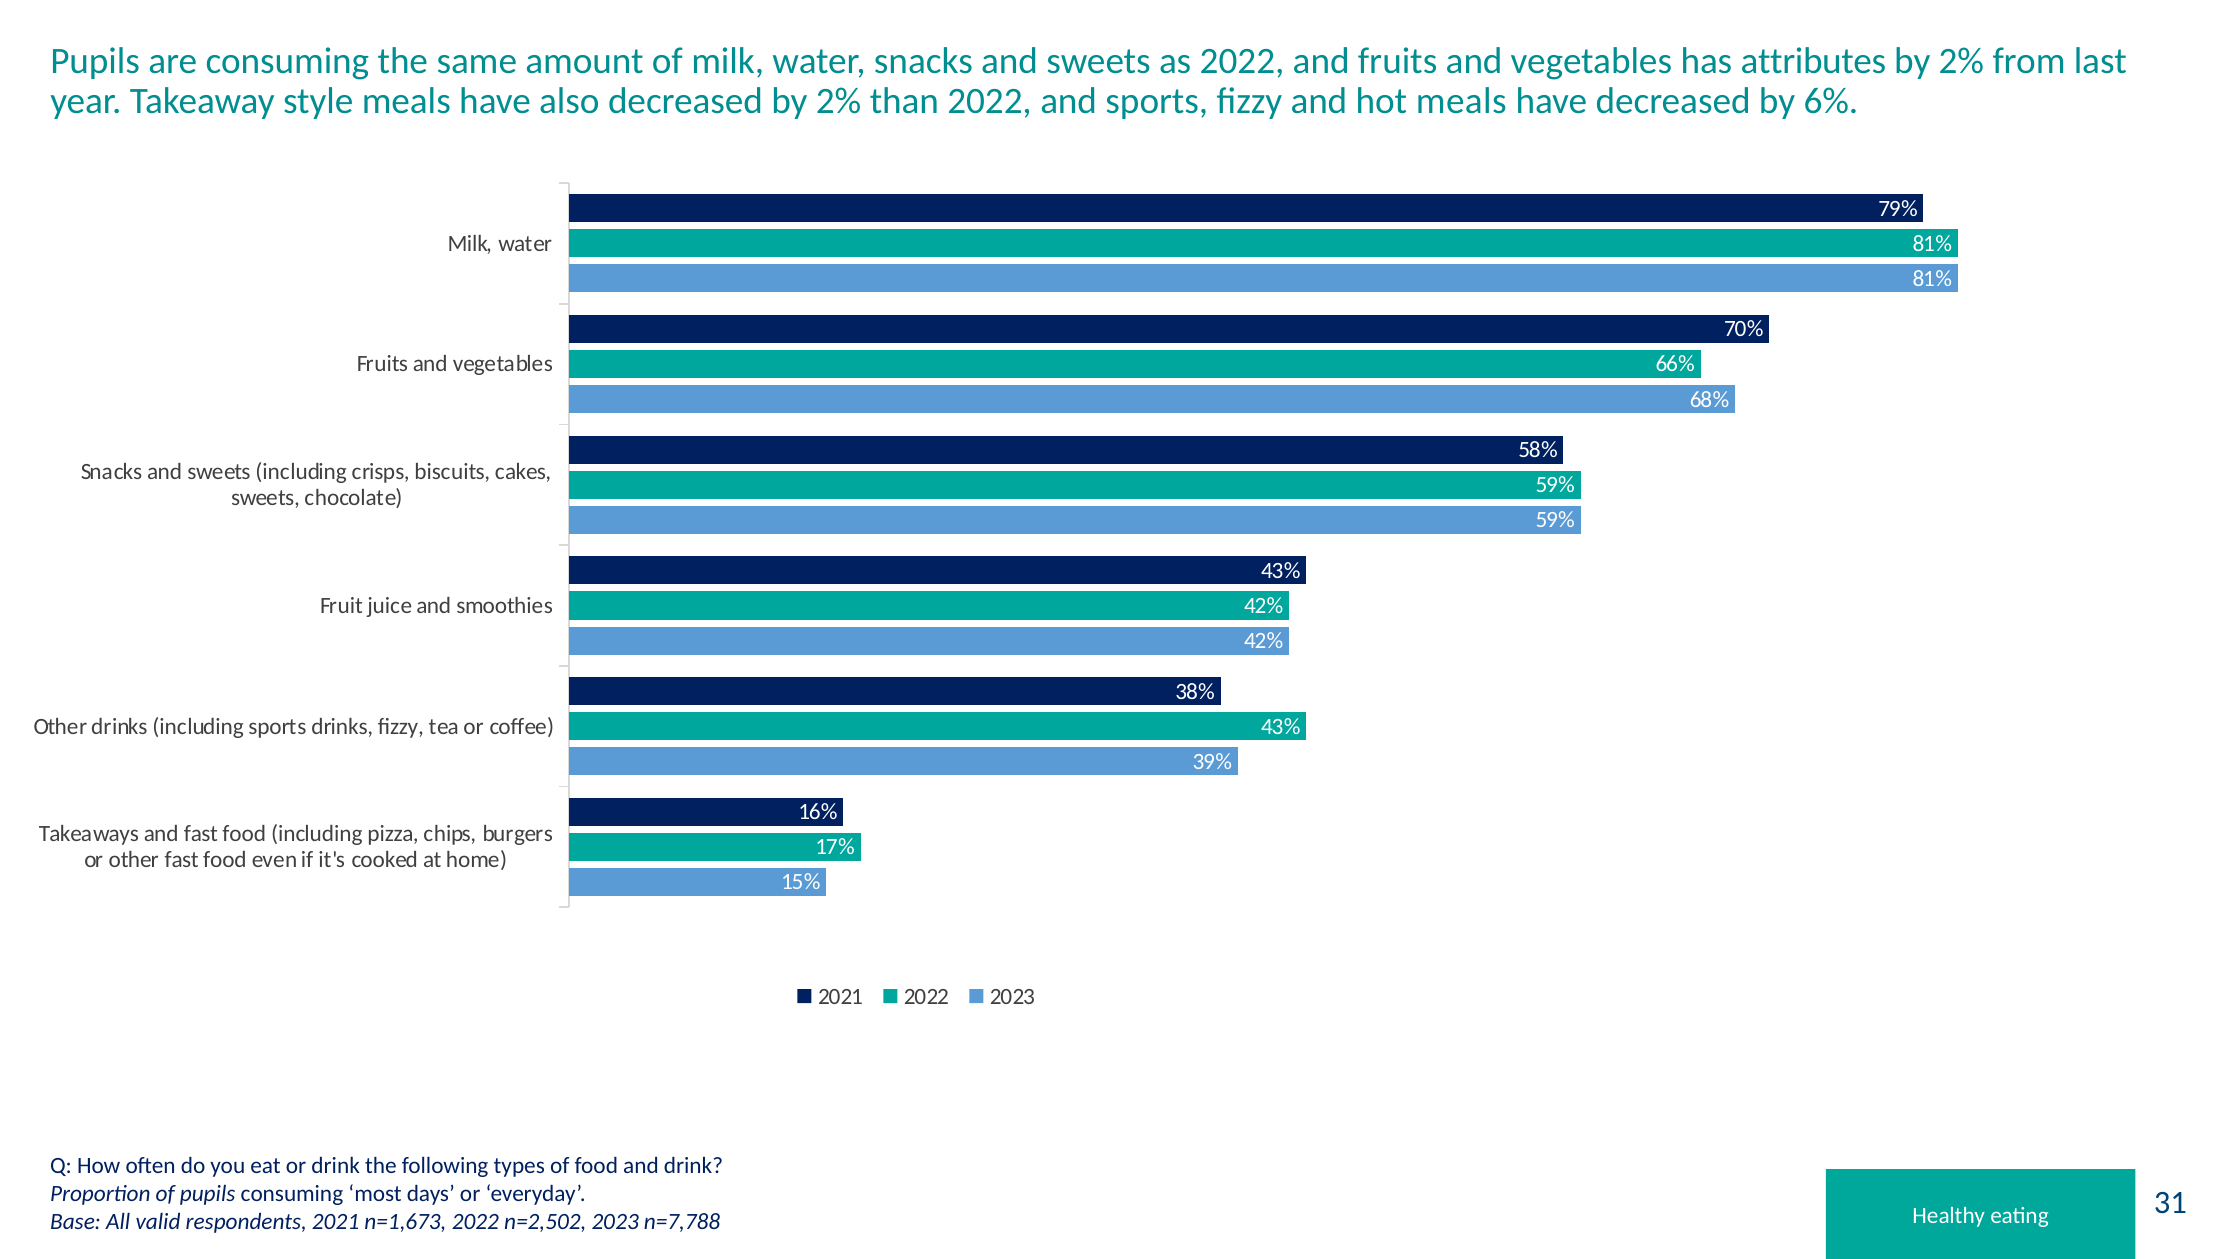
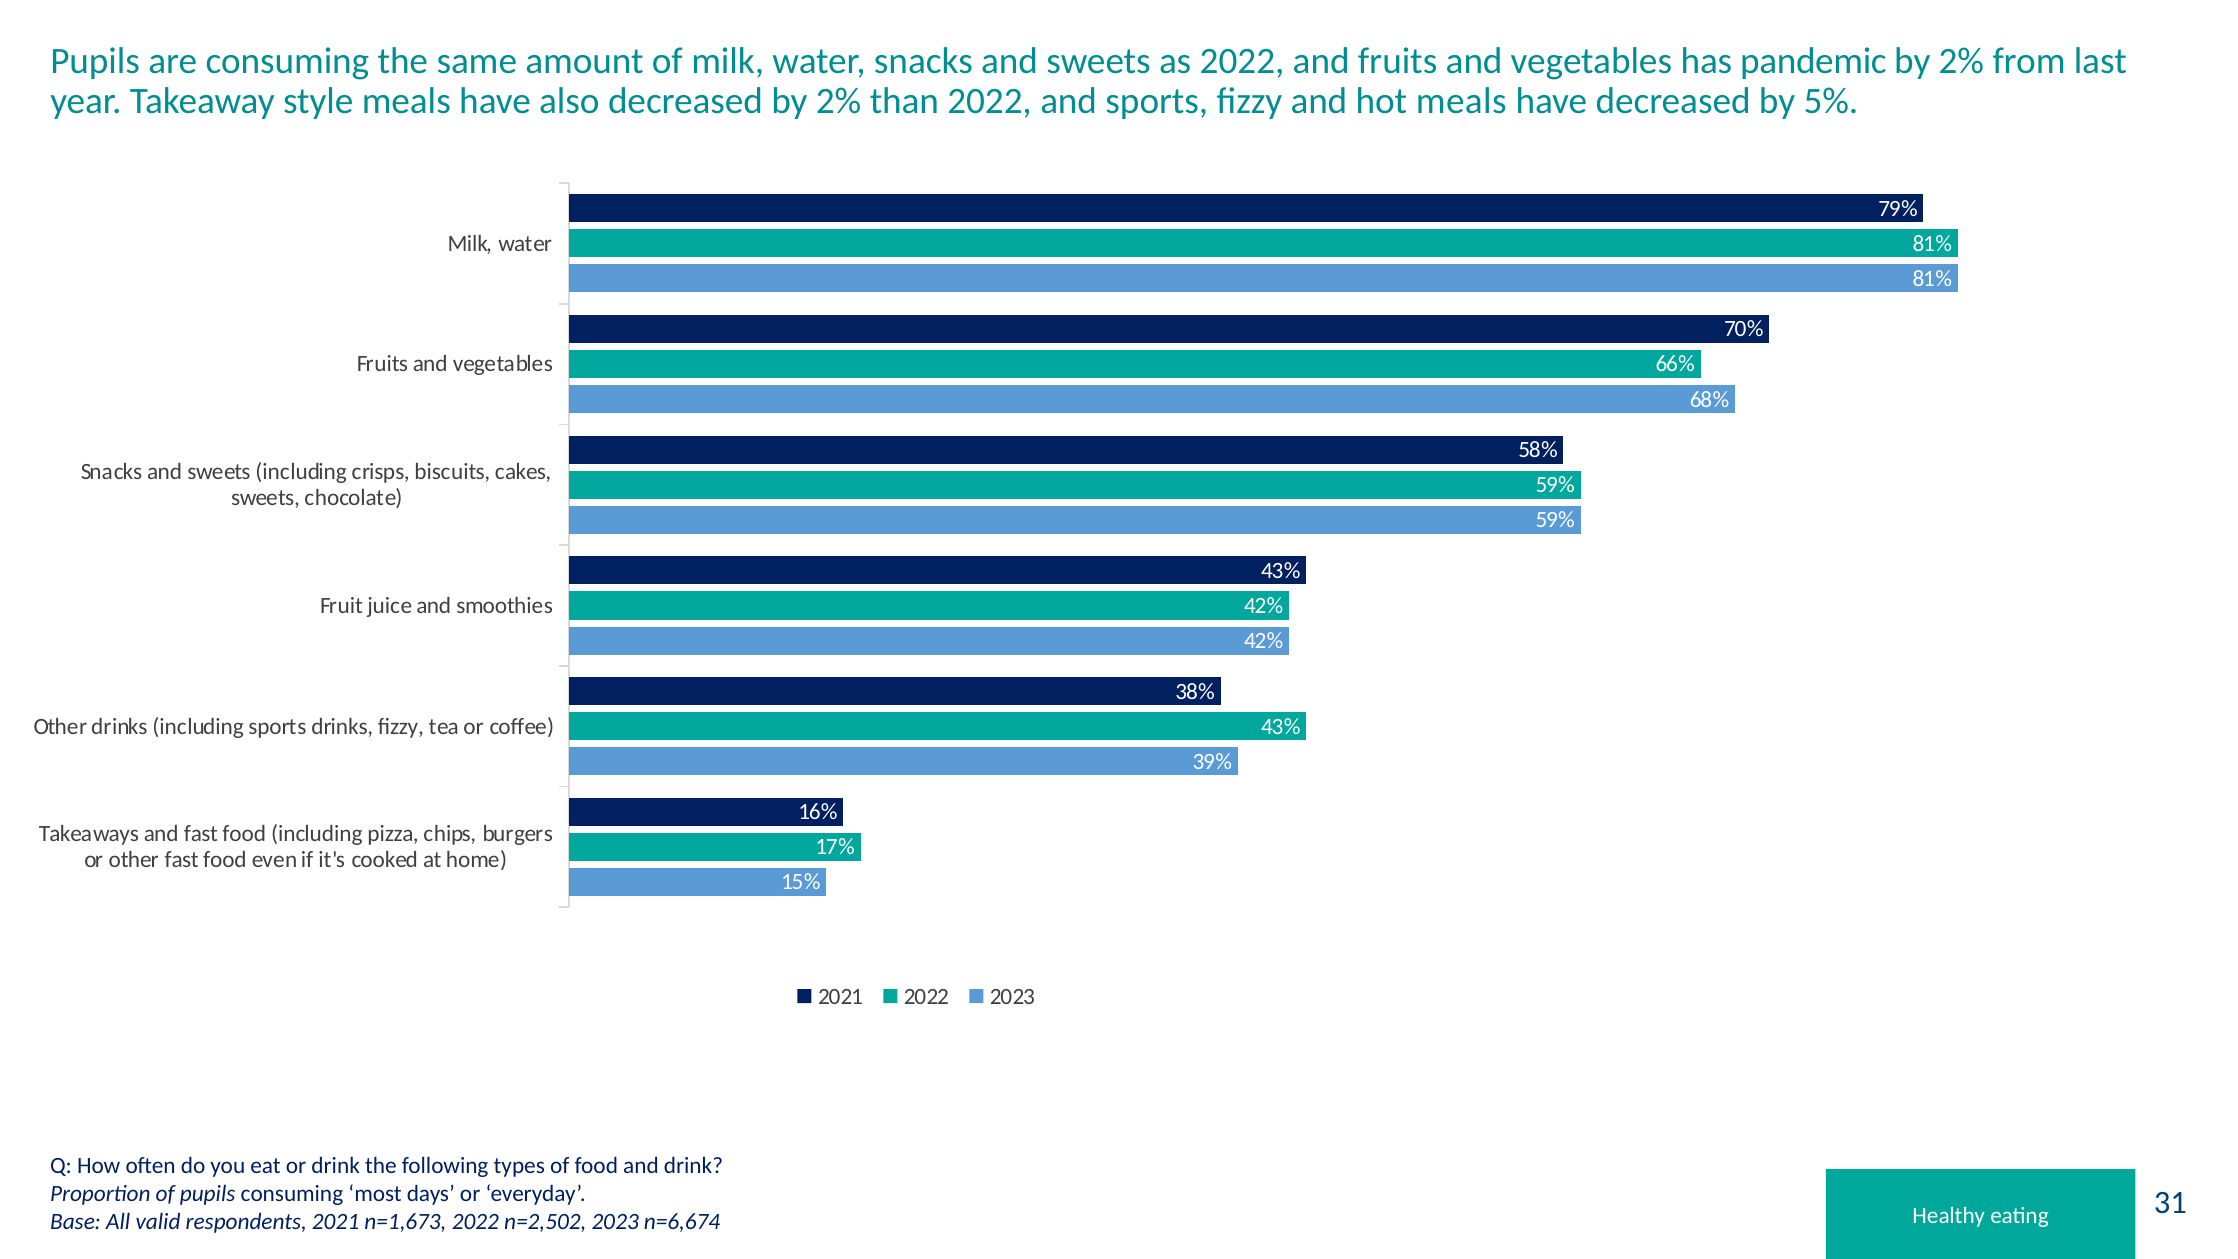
attributes: attributes -> pandemic
6%: 6% -> 5%
n=7,788: n=7,788 -> n=6,674
